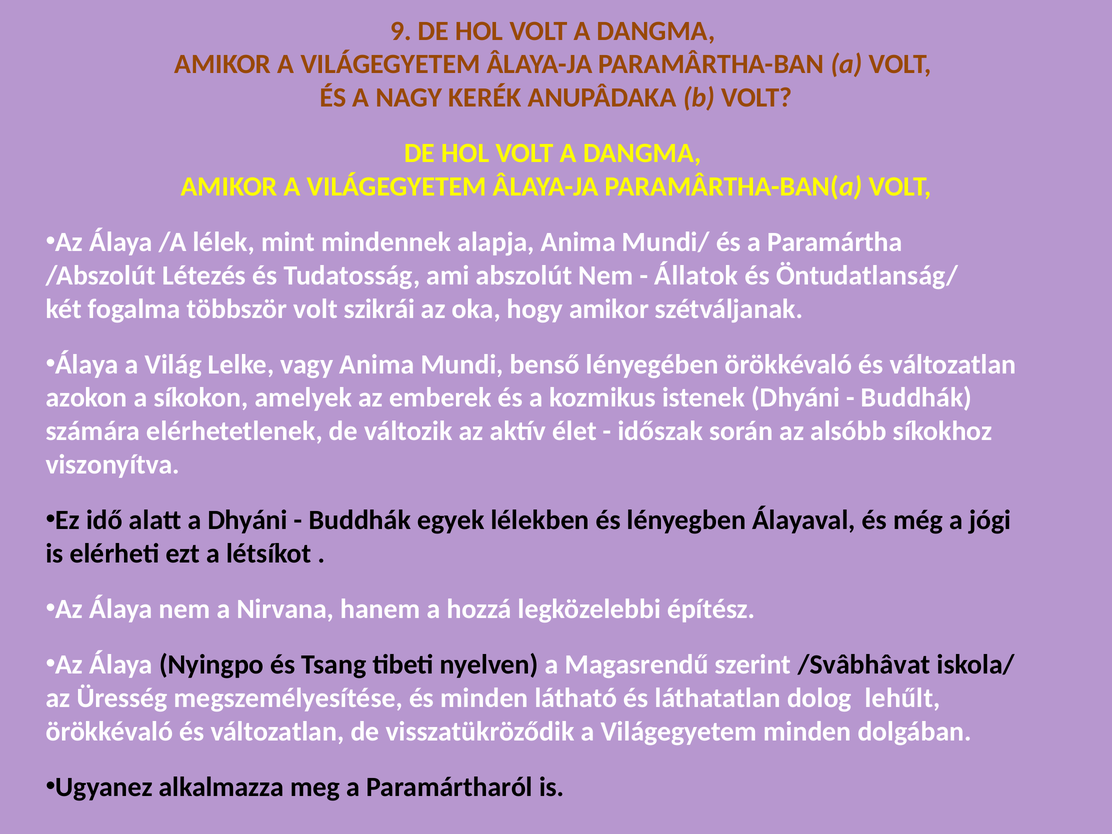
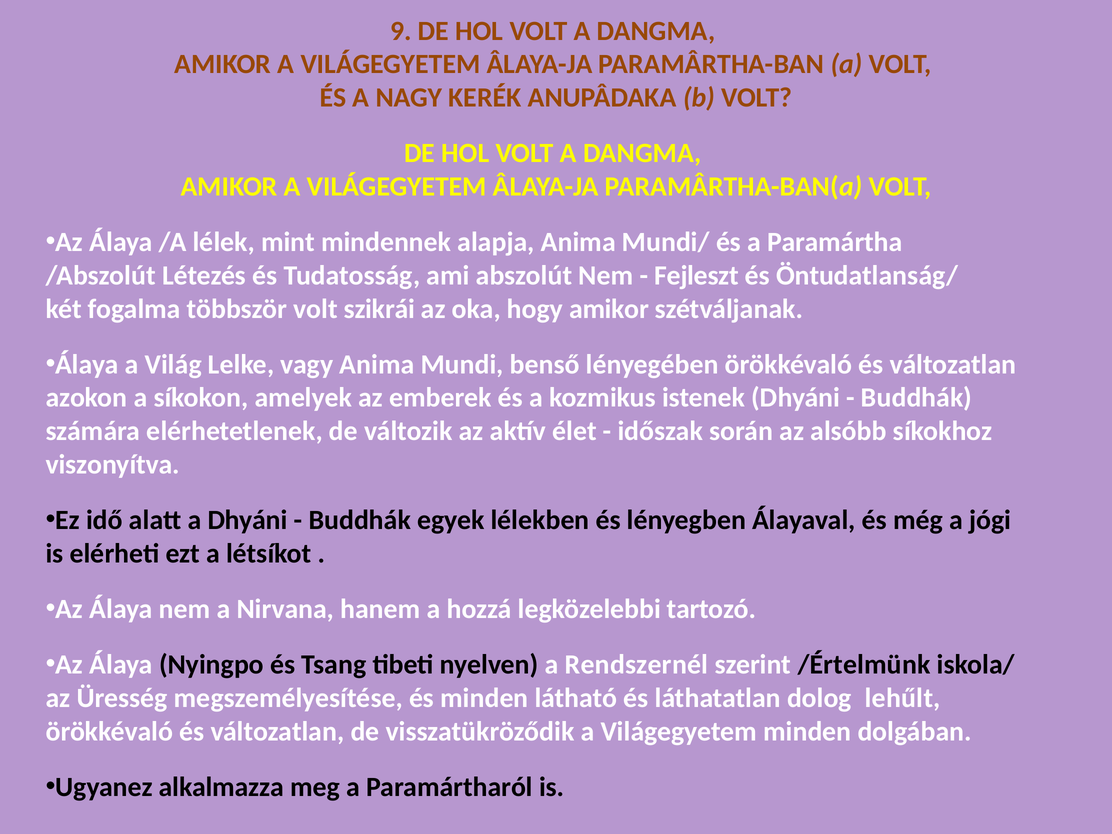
Állatok: Állatok -> Fejleszt
építész: építész -> tartozó
Magasrendű: Magasrendű -> Rendszernél
/Svâbhâvat: /Svâbhâvat -> /Értelmünk
